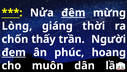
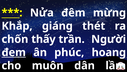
đêm underline: present -> none
Lòng: Lòng -> Khắp
thời: thời -> thét
